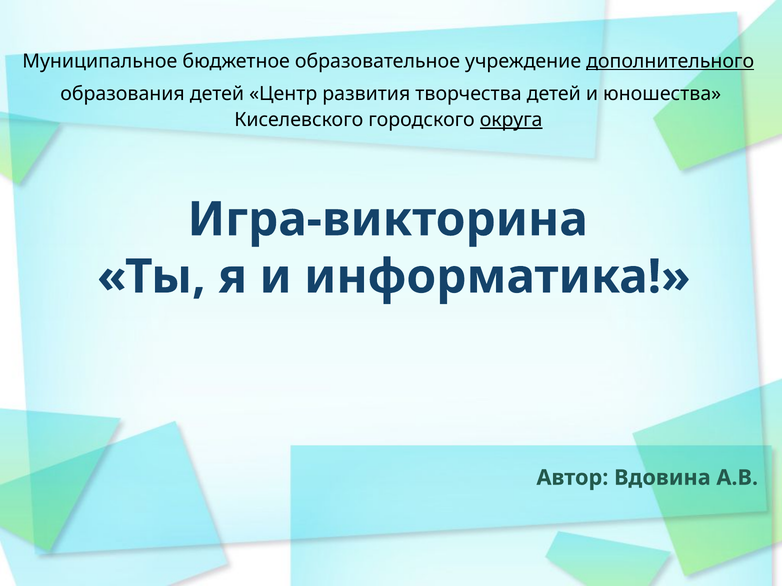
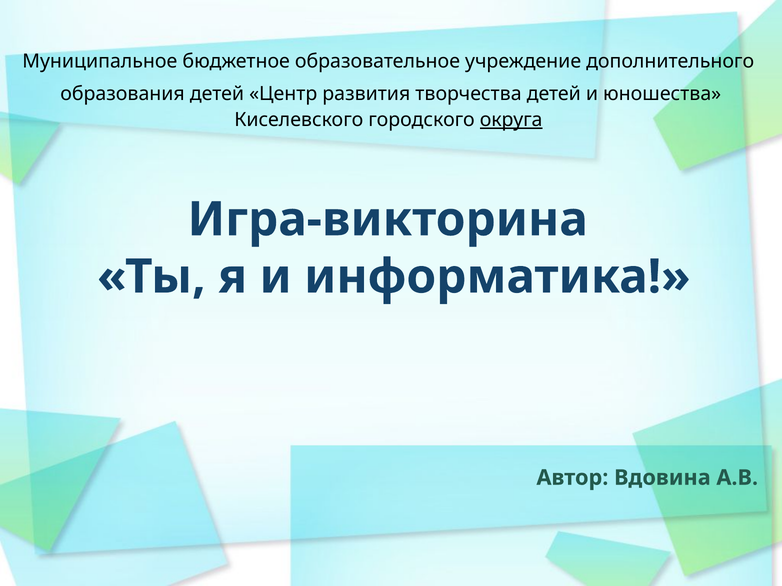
дополнительного underline: present -> none
